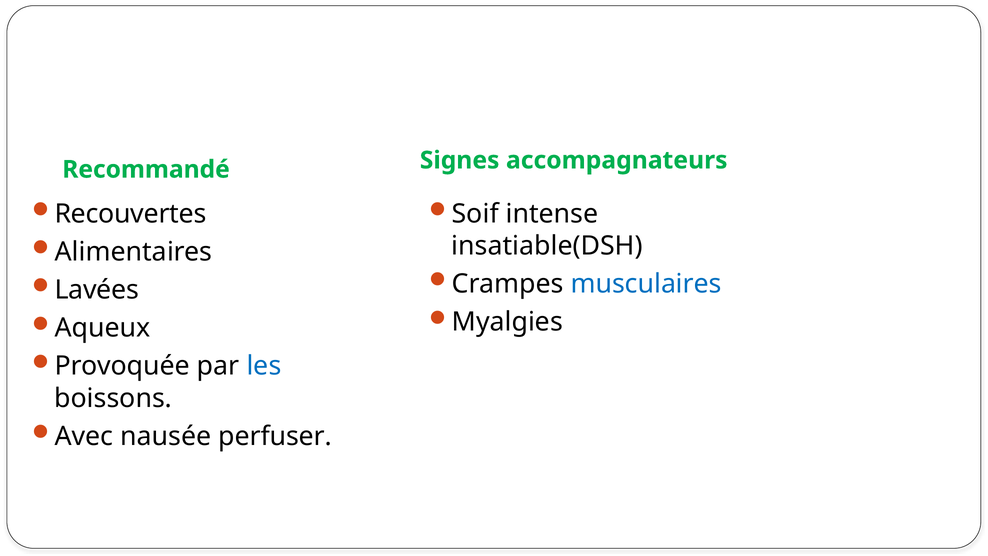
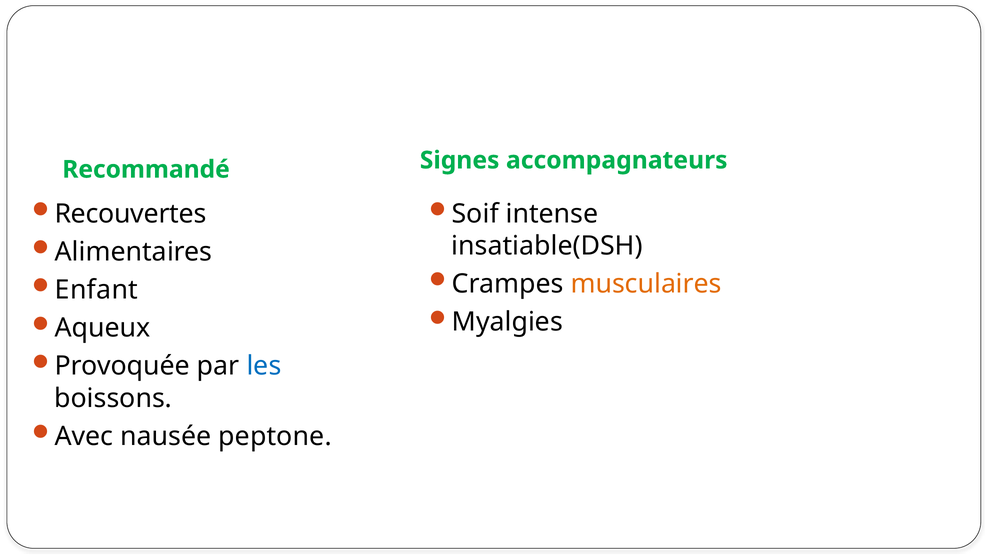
musculaires colour: blue -> orange
Lavées: Lavées -> Enfant
perfuser: perfuser -> peptone
